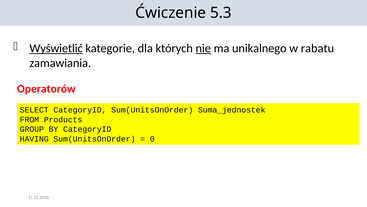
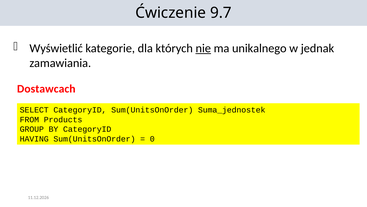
5.3: 5.3 -> 9.7
Wyświetlić underline: present -> none
rabatu: rabatu -> jednak
Operatorów: Operatorów -> Dostawcach
